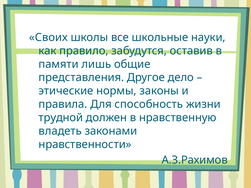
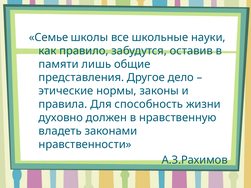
Своих: Своих -> Семье
трудной: трудной -> духовно
